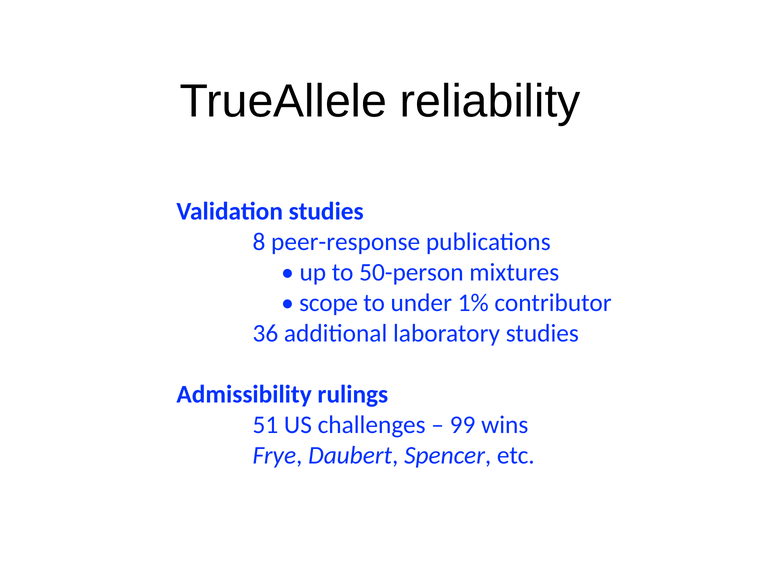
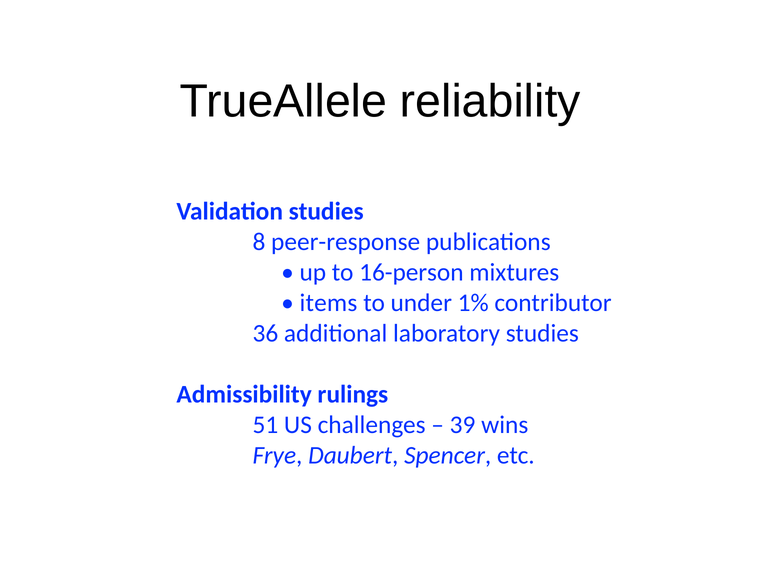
50-person: 50-person -> 16-person
scope: scope -> items
99: 99 -> 39
